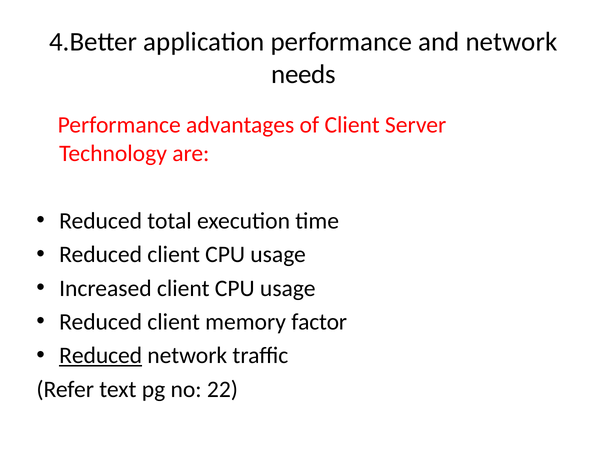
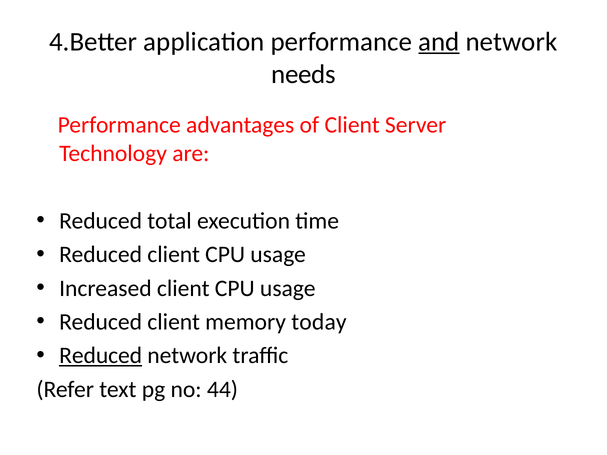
and underline: none -> present
factor: factor -> today
22: 22 -> 44
